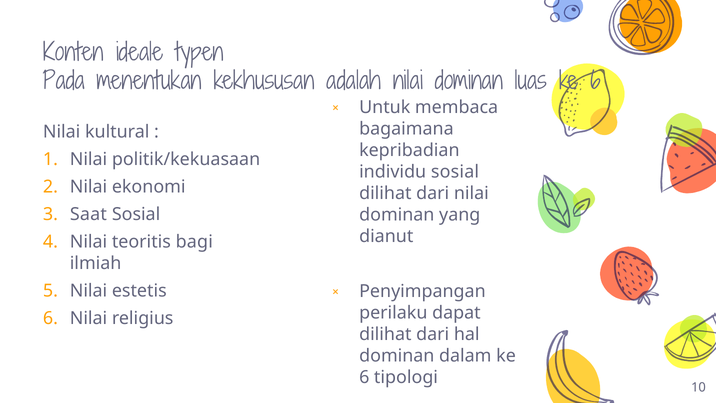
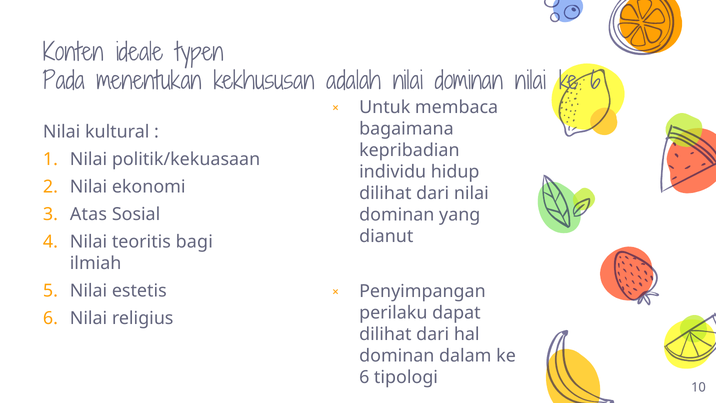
dominan luas: luas -> nilai
individu sosial: sosial -> hidup
Saat: Saat -> Atas
